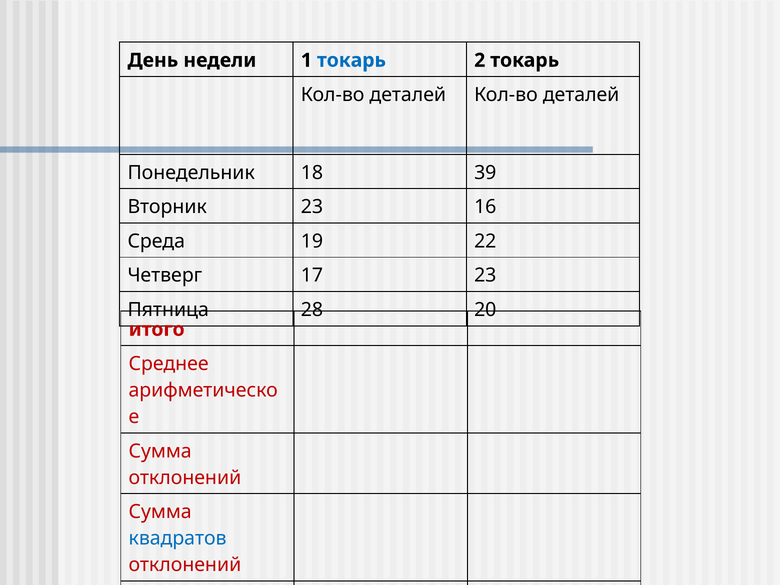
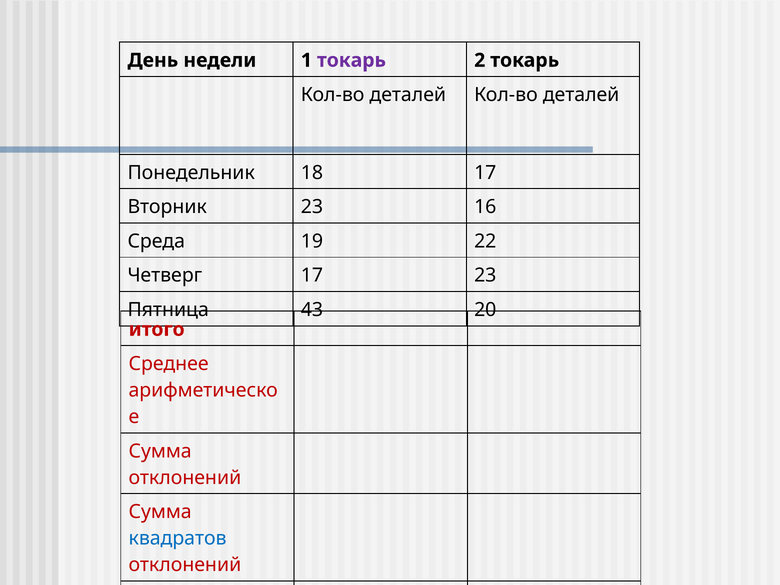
токарь at (351, 60) colour: blue -> purple
18 39: 39 -> 17
28: 28 -> 43
